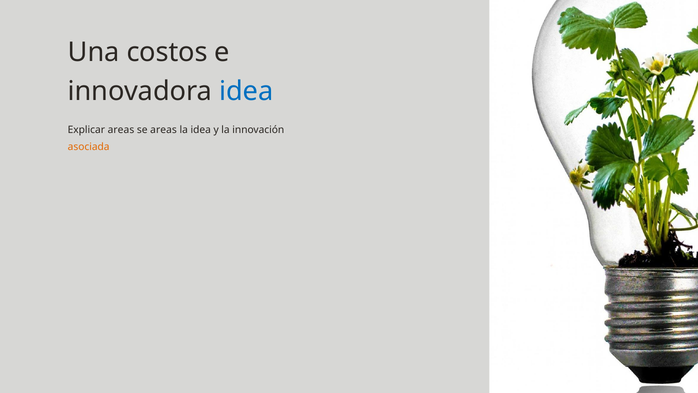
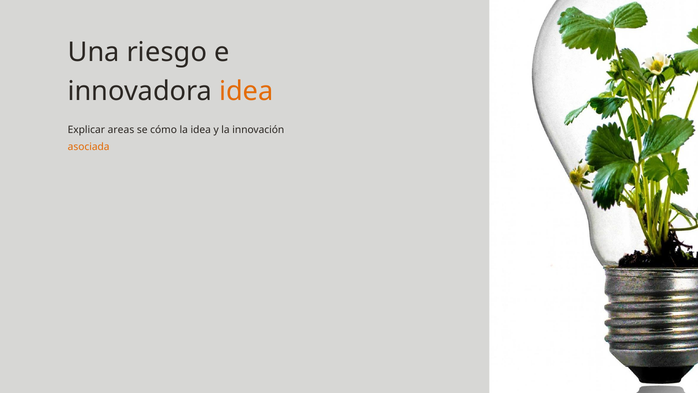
costos: costos -> riesgo
idea at (246, 91) colour: blue -> orange
se areas: areas -> cómo
